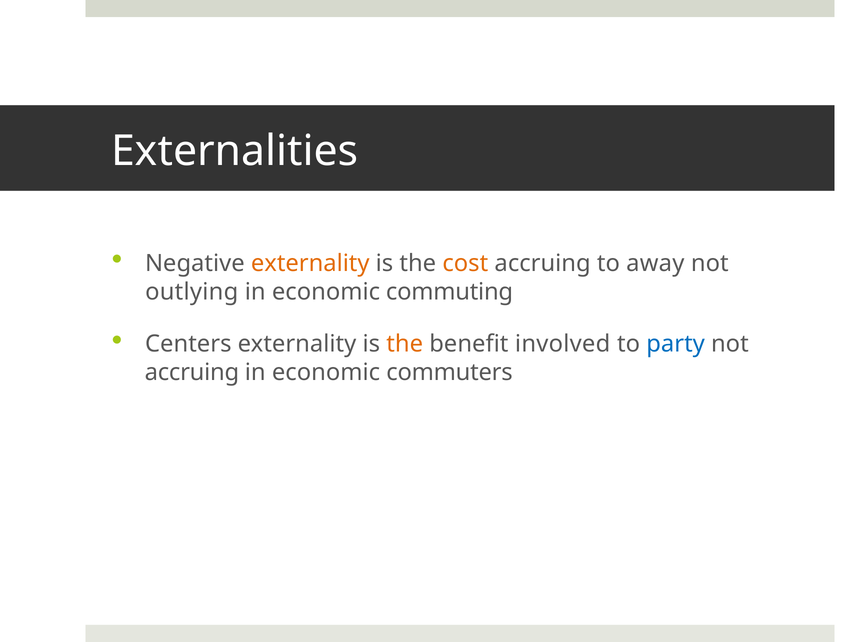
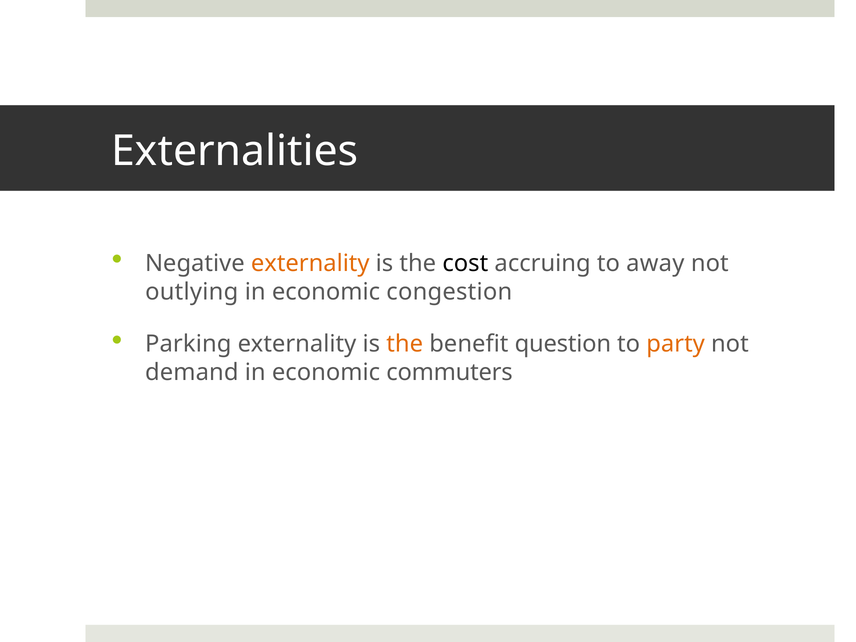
cost colour: orange -> black
commuting: commuting -> congestion
Centers: Centers -> Parking
involved: involved -> question
party colour: blue -> orange
accruing at (192, 373): accruing -> demand
